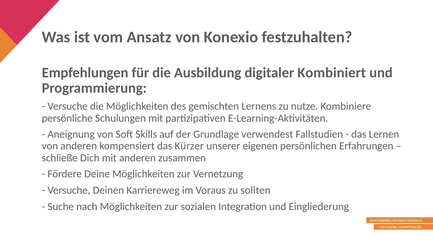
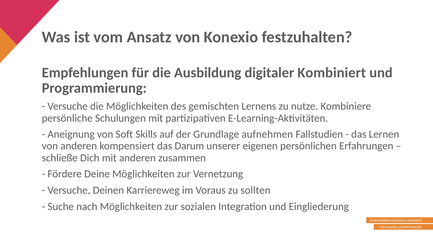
verwendest: verwendest -> aufnehmen
Kürzer: Kürzer -> Darum
